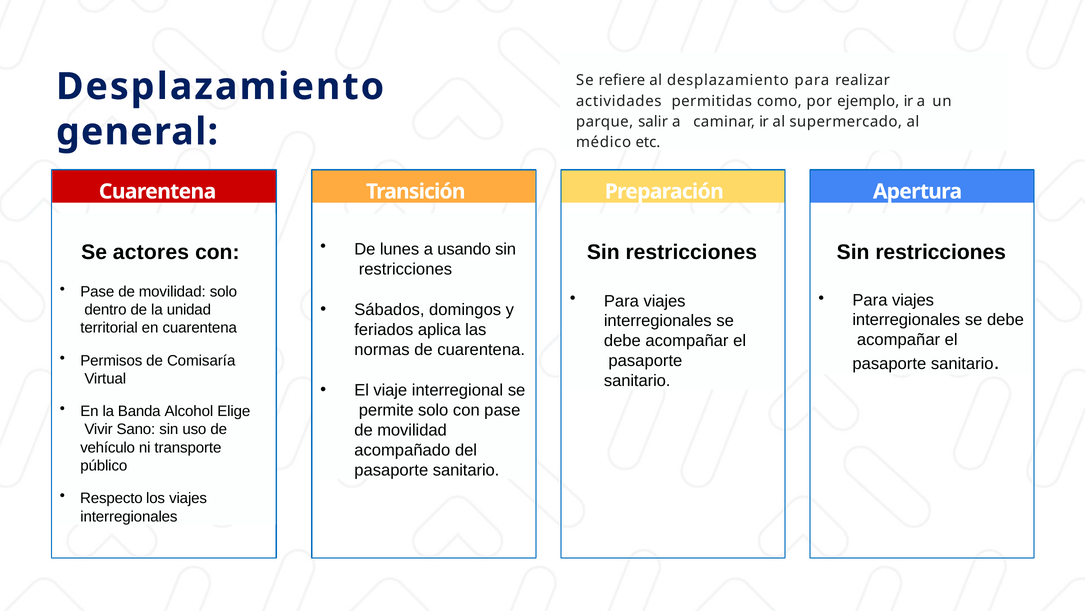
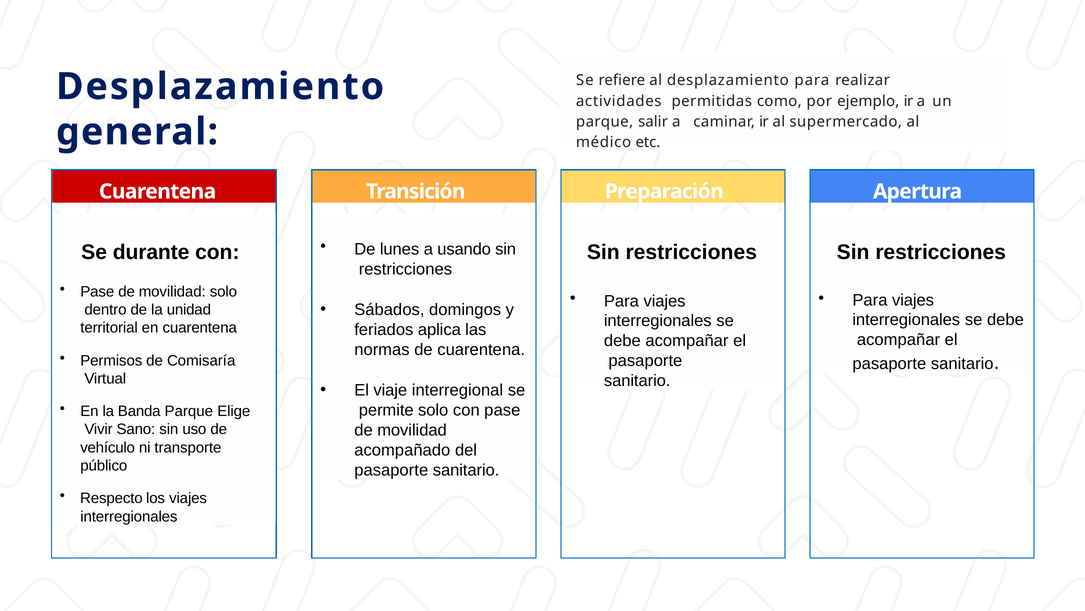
actores: actores -> durante
Banda Alcohol: Alcohol -> Parque
